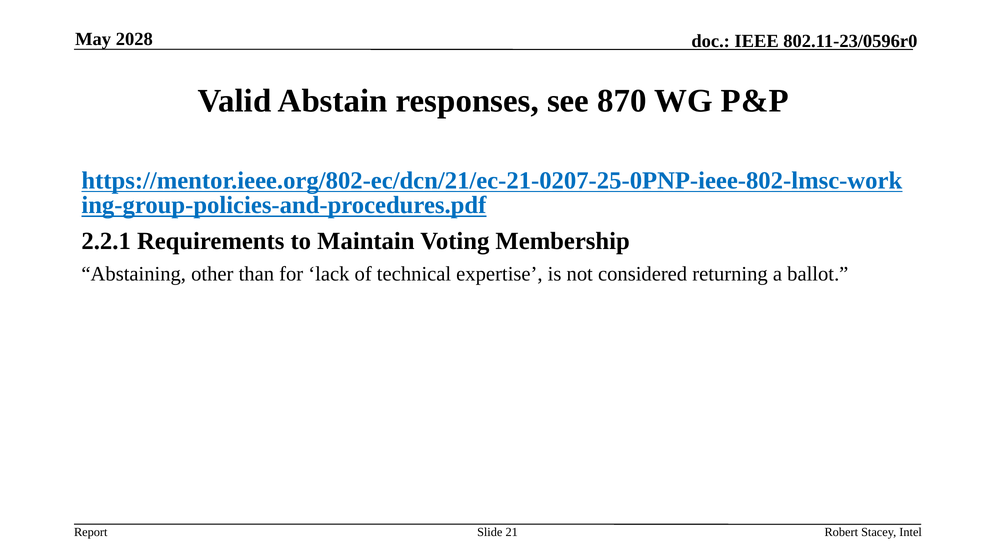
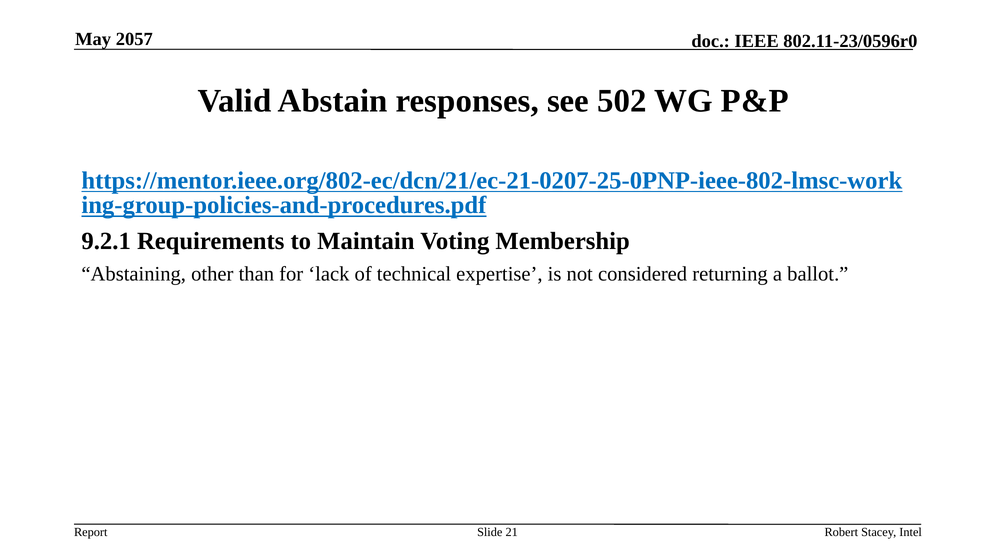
2028: 2028 -> 2057
870: 870 -> 502
2.2.1: 2.2.1 -> 9.2.1
